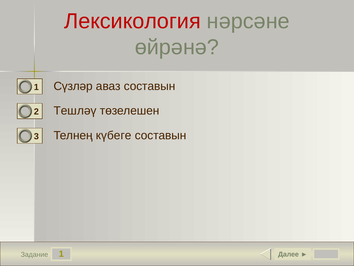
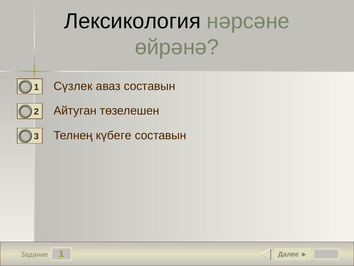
Лексикология colour: red -> black
Сүзләр: Сүзләр -> Сүзлек
Тешләү: Тешләү -> Айтуган
